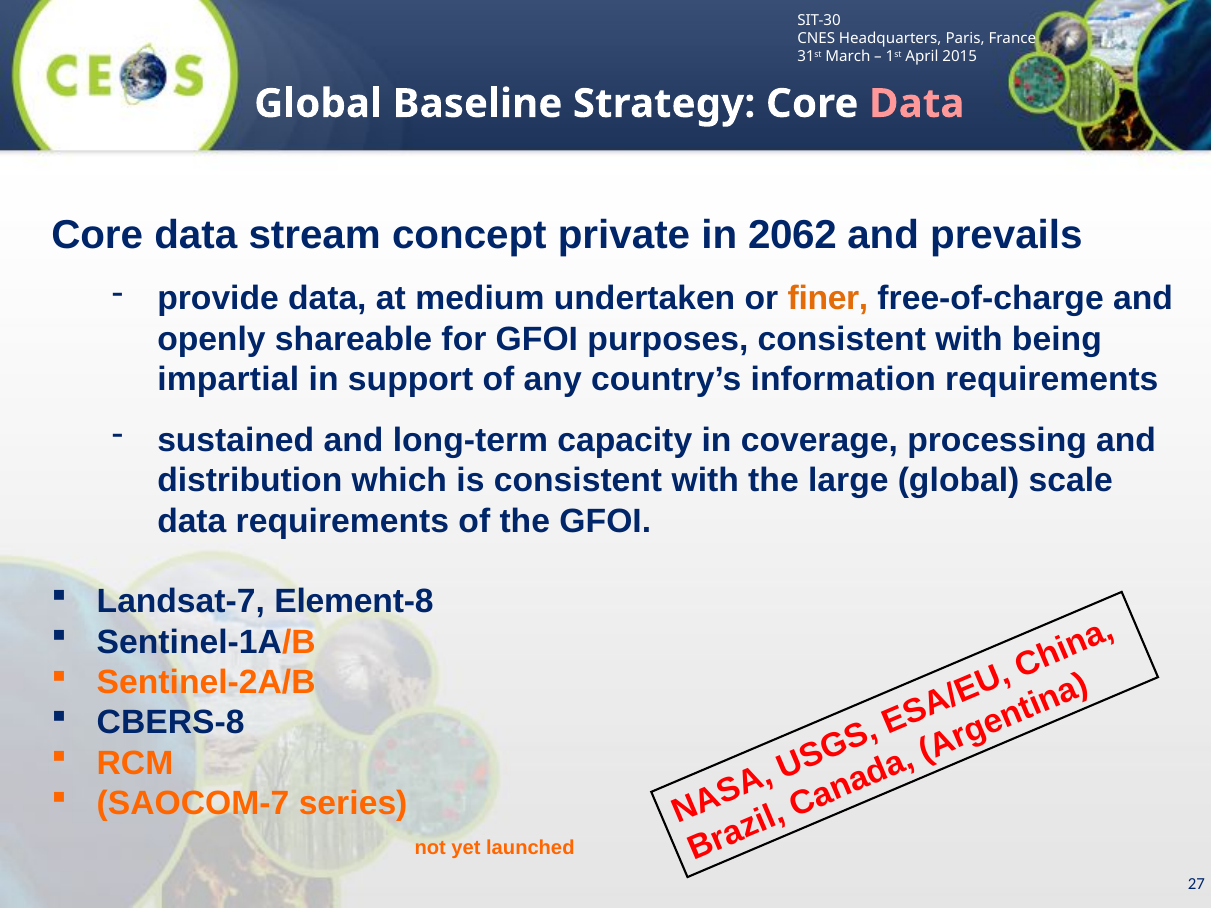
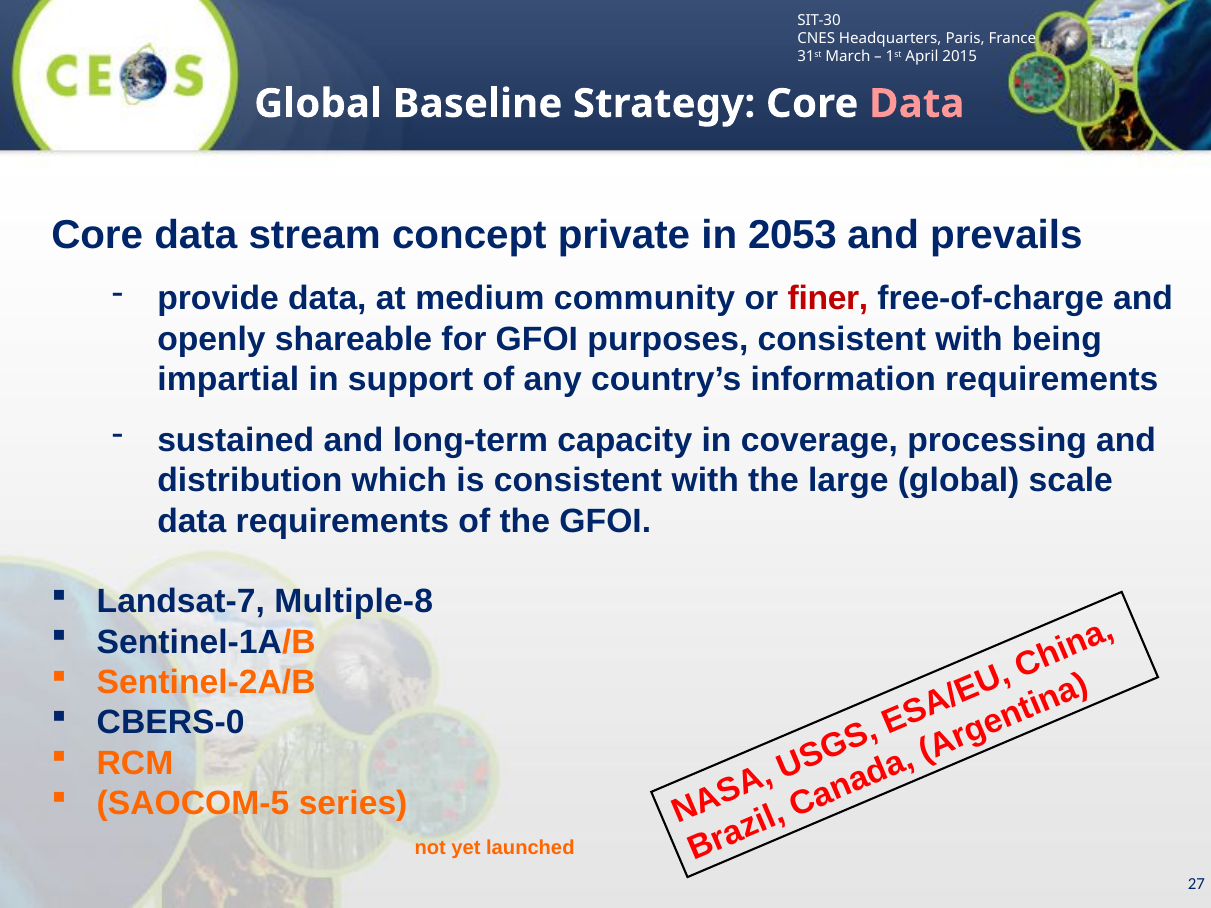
2062: 2062 -> 2053
undertaken: undertaken -> community
finer colour: orange -> red
Element-8: Element-8 -> Multiple-8
CBERS-8: CBERS-8 -> CBERS-0
SAOCOM-7: SAOCOM-7 -> SAOCOM-5
